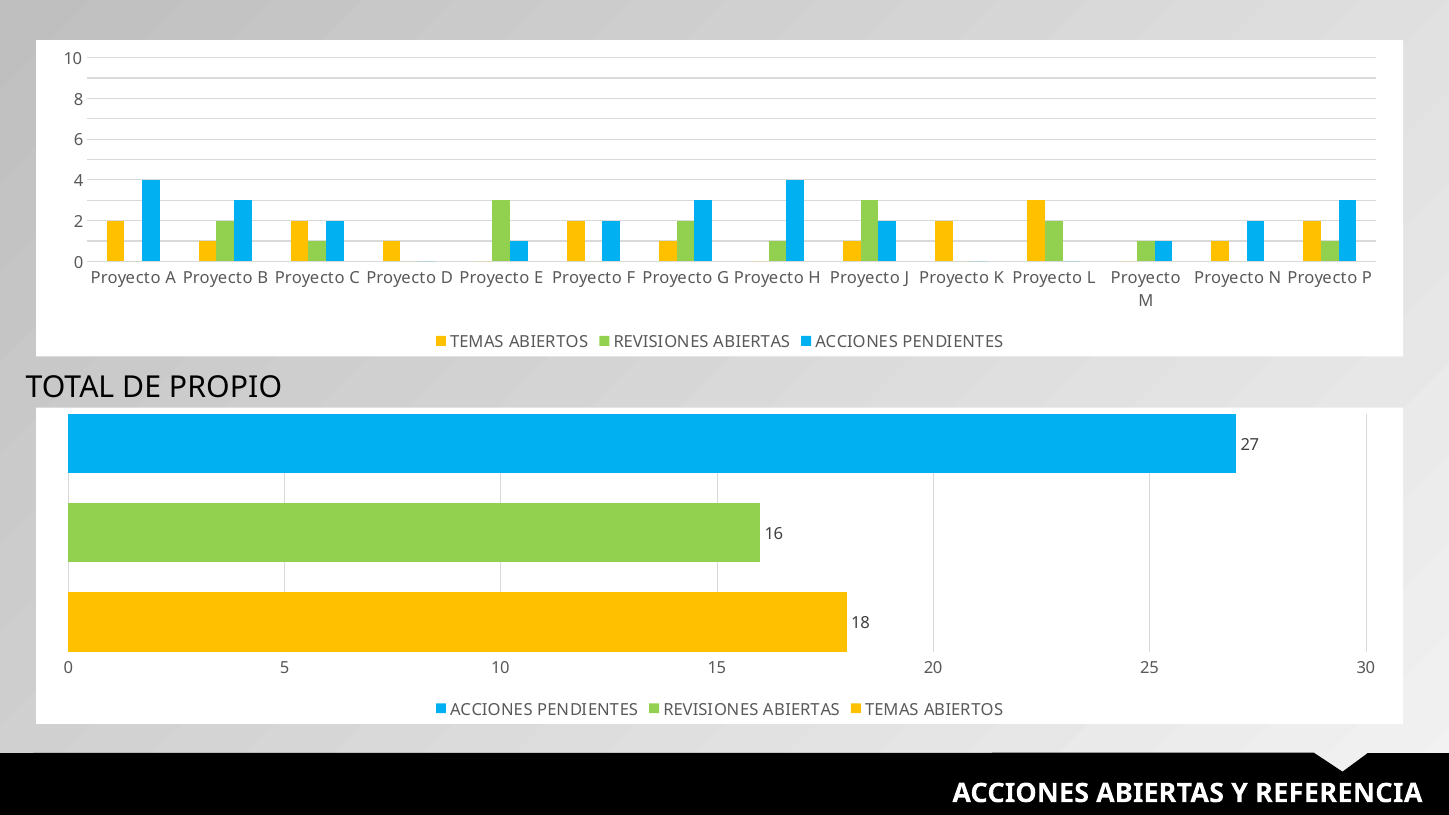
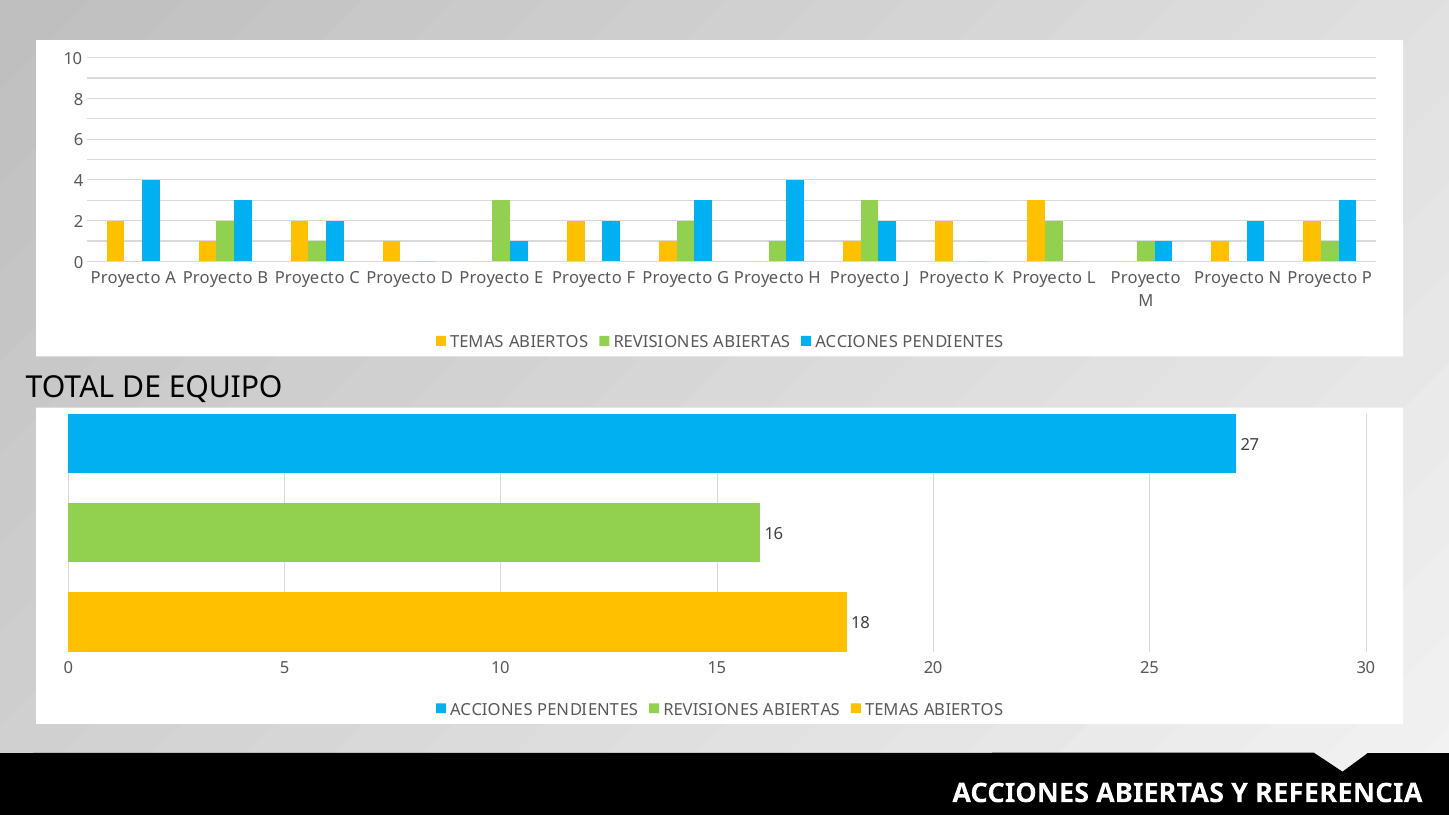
PROPIO: PROPIO -> EQUIPO
